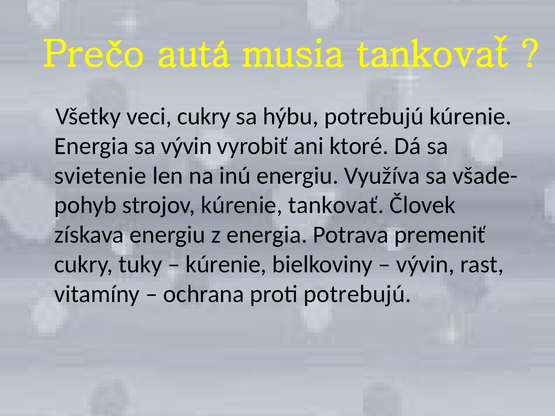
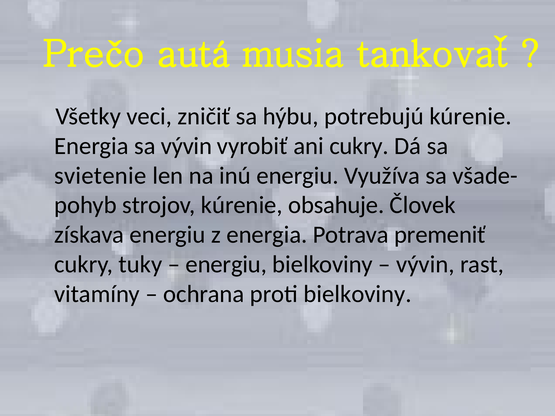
veci cukry: cukry -> zničiť
ani ktoré: ktoré -> cukry
kúrenie tankovať: tankovať -> obsahuje
kúrenie at (226, 264): kúrenie -> energiu
proti potrebujú: potrebujú -> bielkoviny
